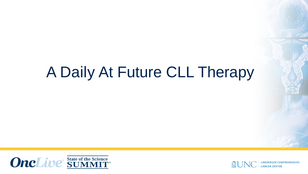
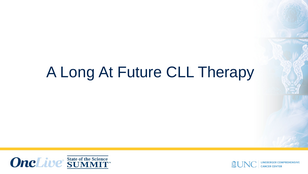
Daily: Daily -> Long
